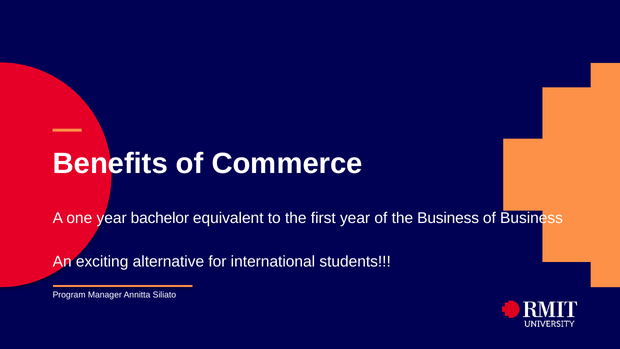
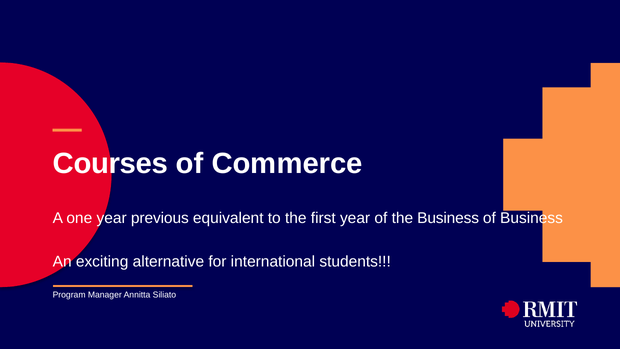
Benefits: Benefits -> Courses
bachelor: bachelor -> previous
